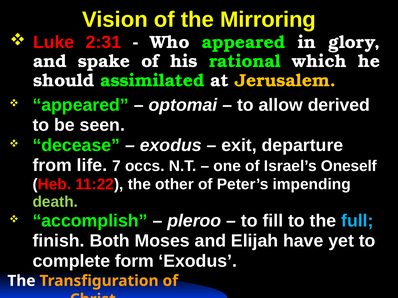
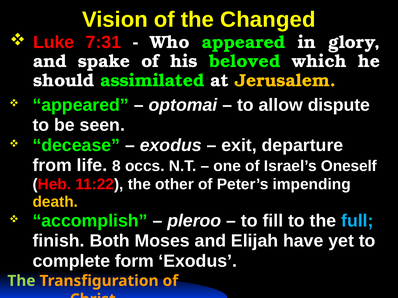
Mirroring: Mirroring -> Changed
2:31: 2:31 -> 7:31
rational: rational -> beloved
derived: derived -> dispute
7: 7 -> 8
death colour: light green -> yellow
The at (21, 281) colour: white -> light green
